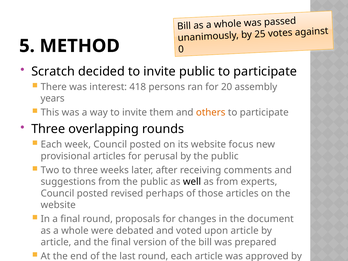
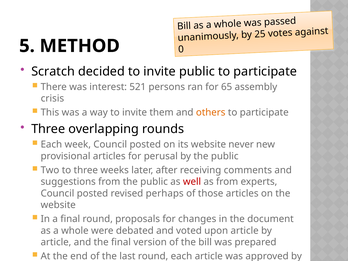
418: 418 -> 521
20: 20 -> 65
years: years -> crisis
focus: focus -> never
well colour: black -> red
